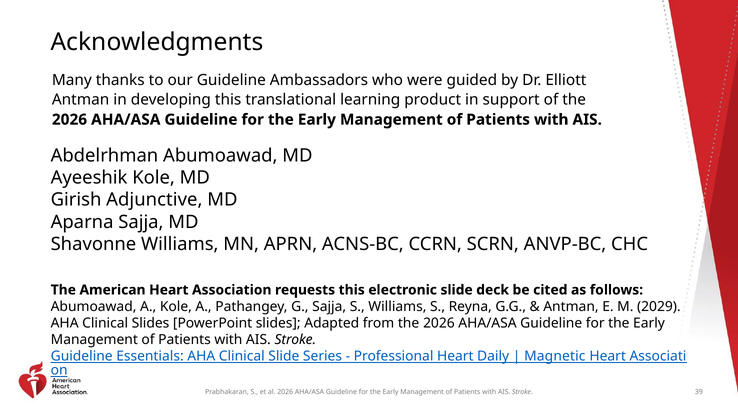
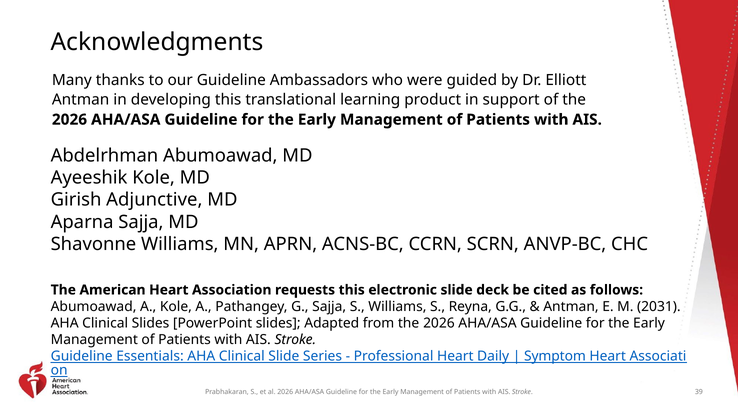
2029: 2029 -> 2031
Magnetic: Magnetic -> Symptom
